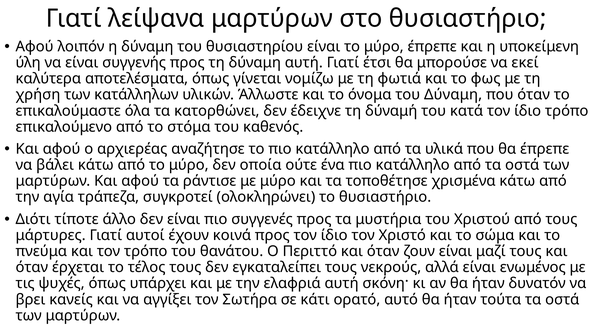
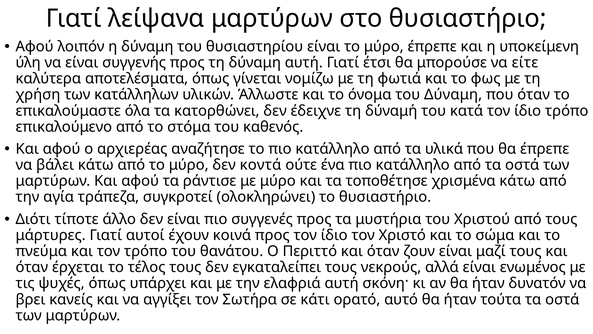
εκεί: εκεί -> είτε
οποία: οποία -> κοντά
